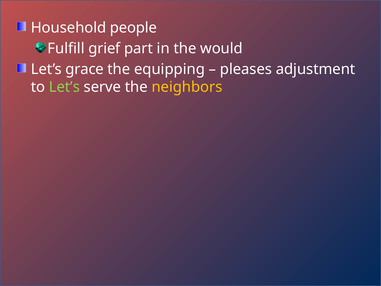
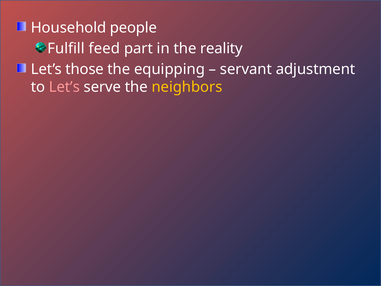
grief: grief -> feed
would: would -> reality
grace: grace -> those
pleases: pleases -> servant
Let’s at (64, 87) colour: light green -> pink
